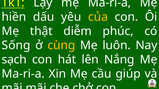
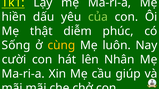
của colour: yellow -> light green
sạch: sạch -> cười
Nắng: Nắng -> Nhân
